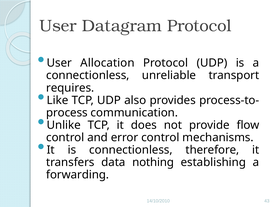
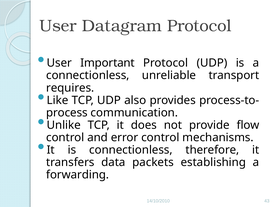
Allocation: Allocation -> Important
nothing: nothing -> packets
